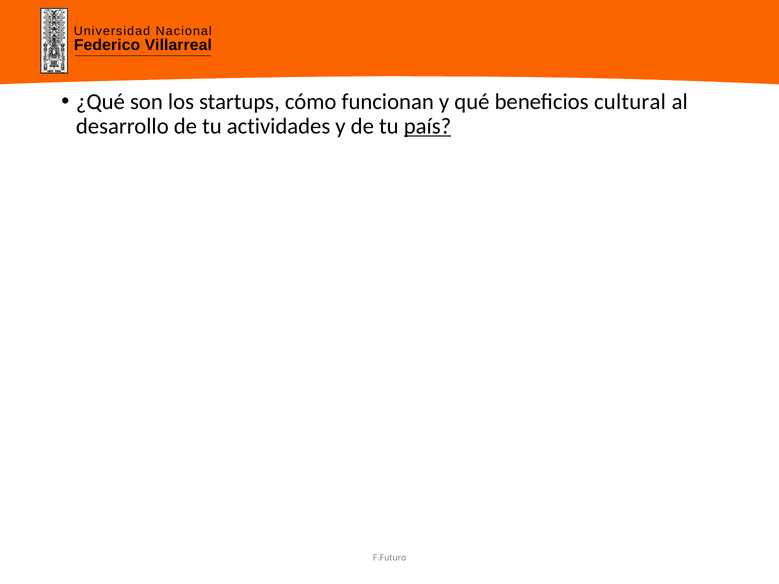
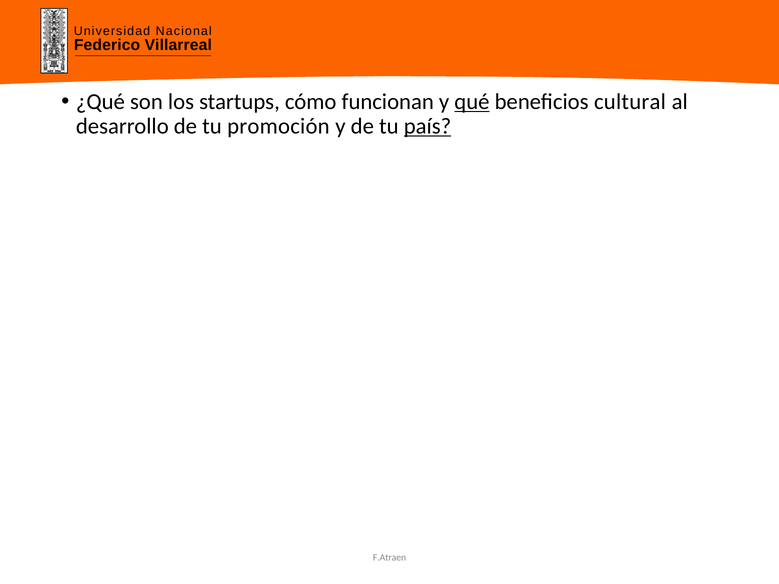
qué underline: none -> present
actividades: actividades -> promoción
F.Futuro: F.Futuro -> F.Atraen
